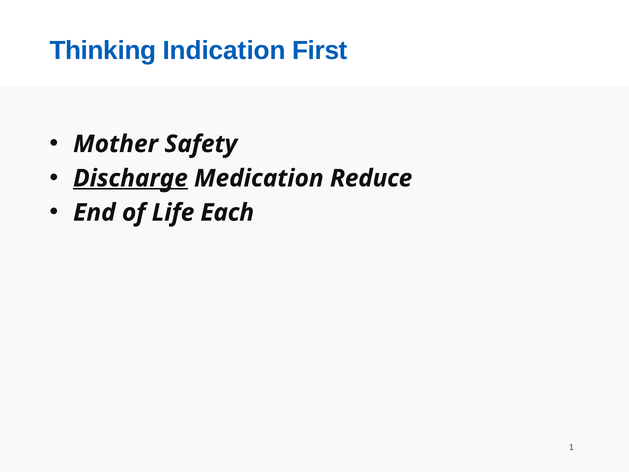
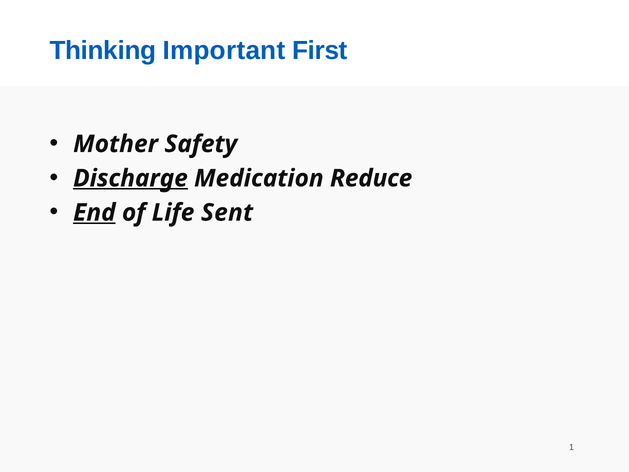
Indication: Indication -> Important
End underline: none -> present
Each: Each -> Sent
